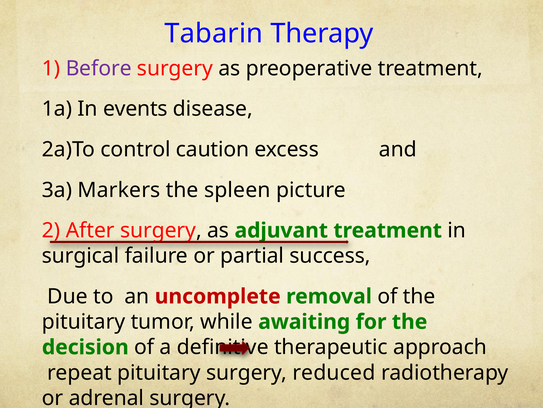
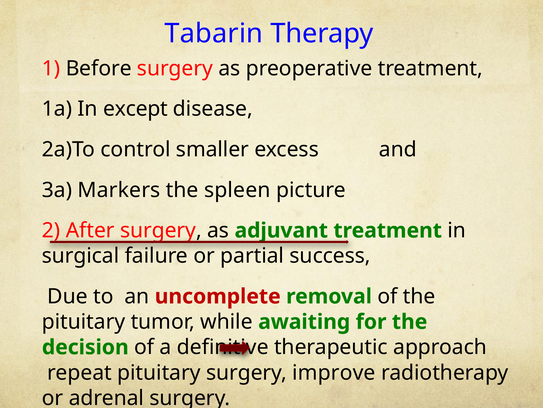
Before colour: purple -> black
events: events -> except
caution: caution -> smaller
reduced: reduced -> improve
